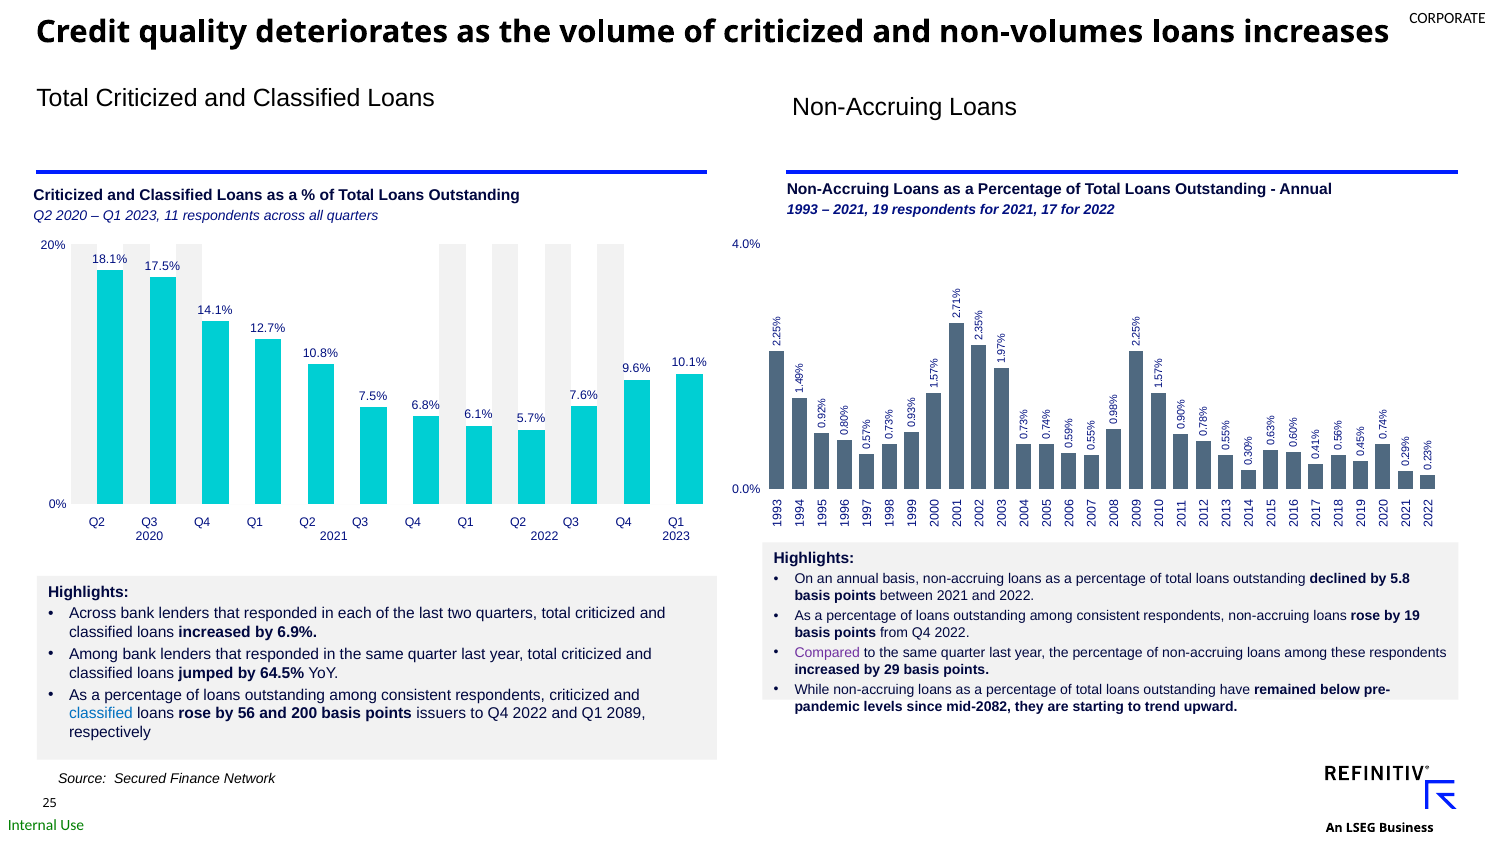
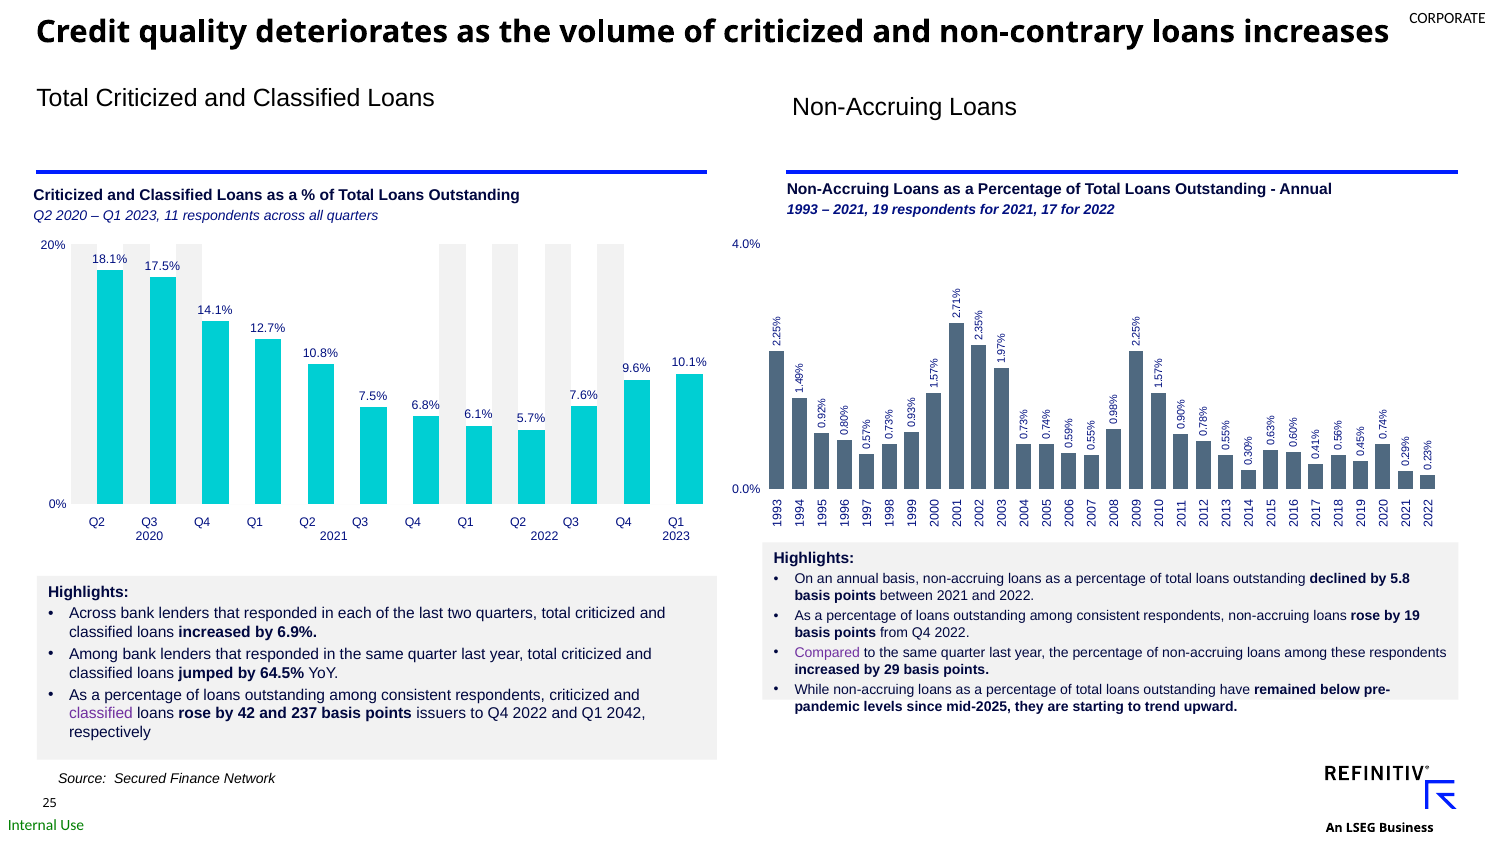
non-volumes: non-volumes -> non-contrary
mid-2082: mid-2082 -> mid-2025
classified at (101, 714) colour: blue -> purple
56: 56 -> 42
200: 200 -> 237
2089: 2089 -> 2042
